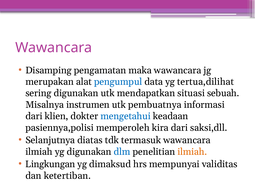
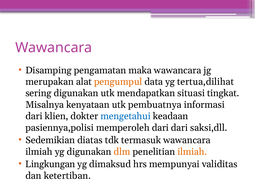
pengumpul colour: blue -> orange
sebuah: sebuah -> tingkat
instrumen: instrumen -> kenyataan
memperoleh kira: kira -> dari
Selanjutnya: Selanjutnya -> Sedemikian
dlm colour: blue -> orange
